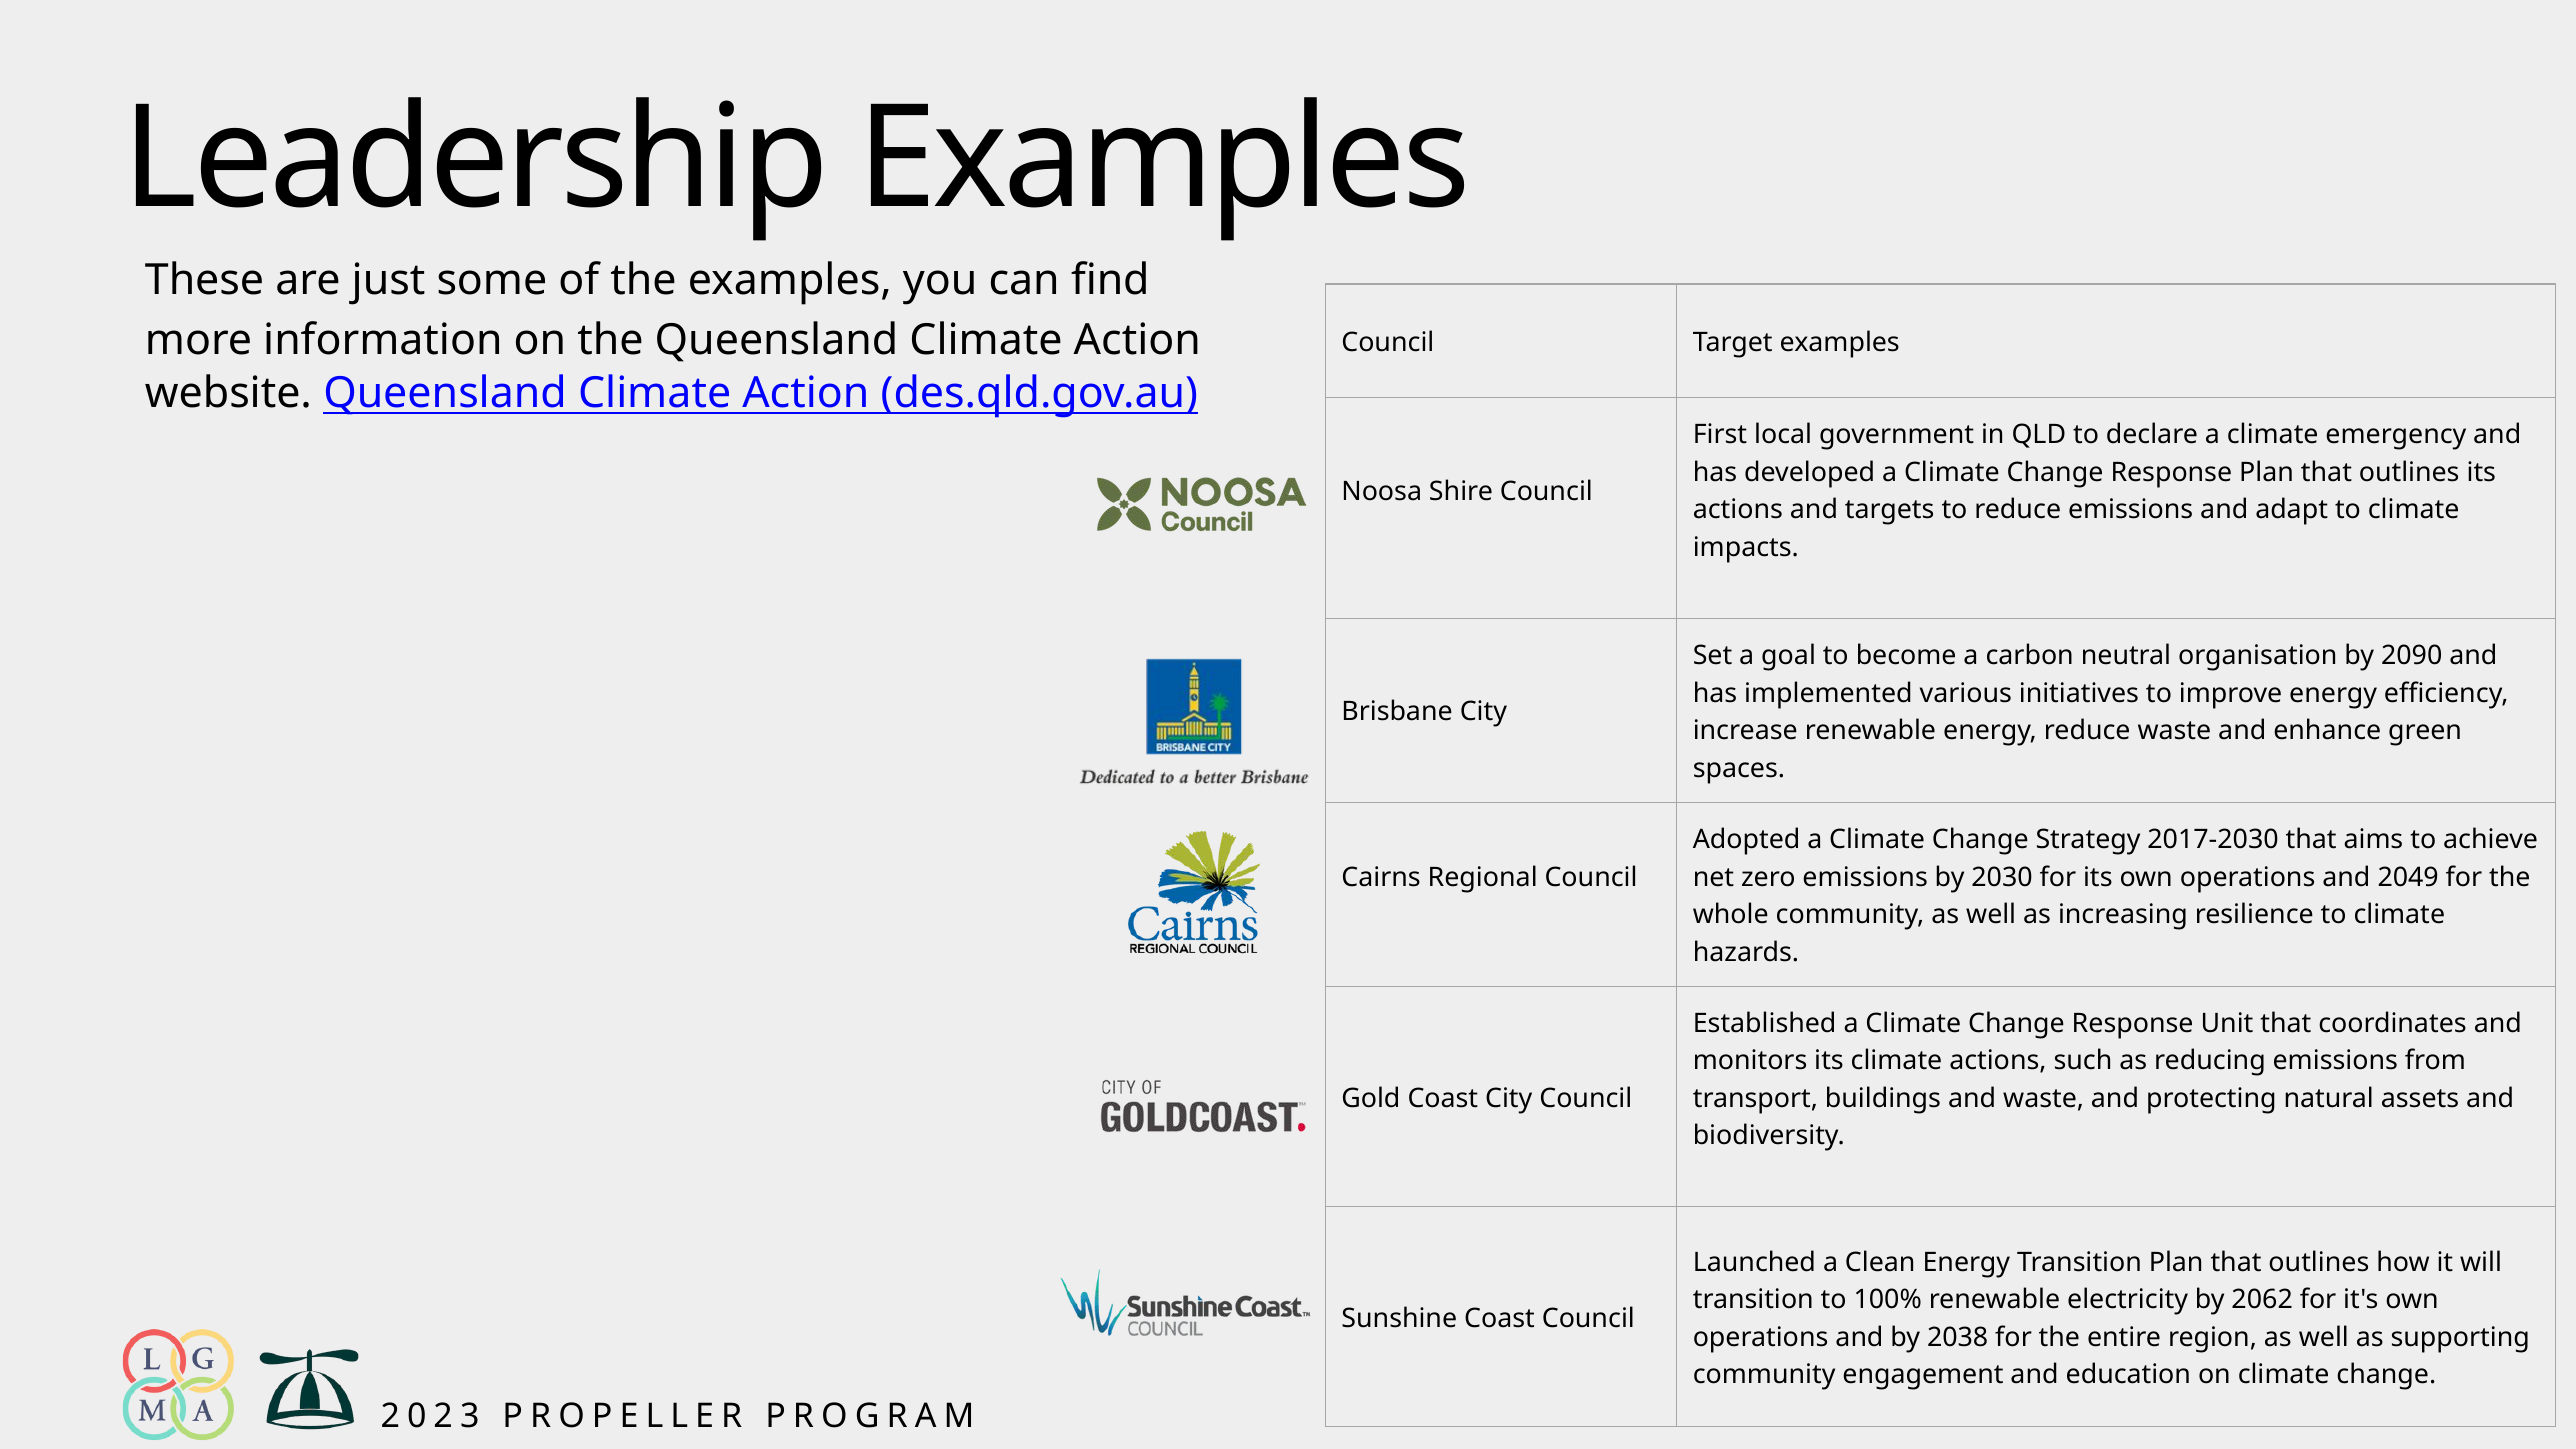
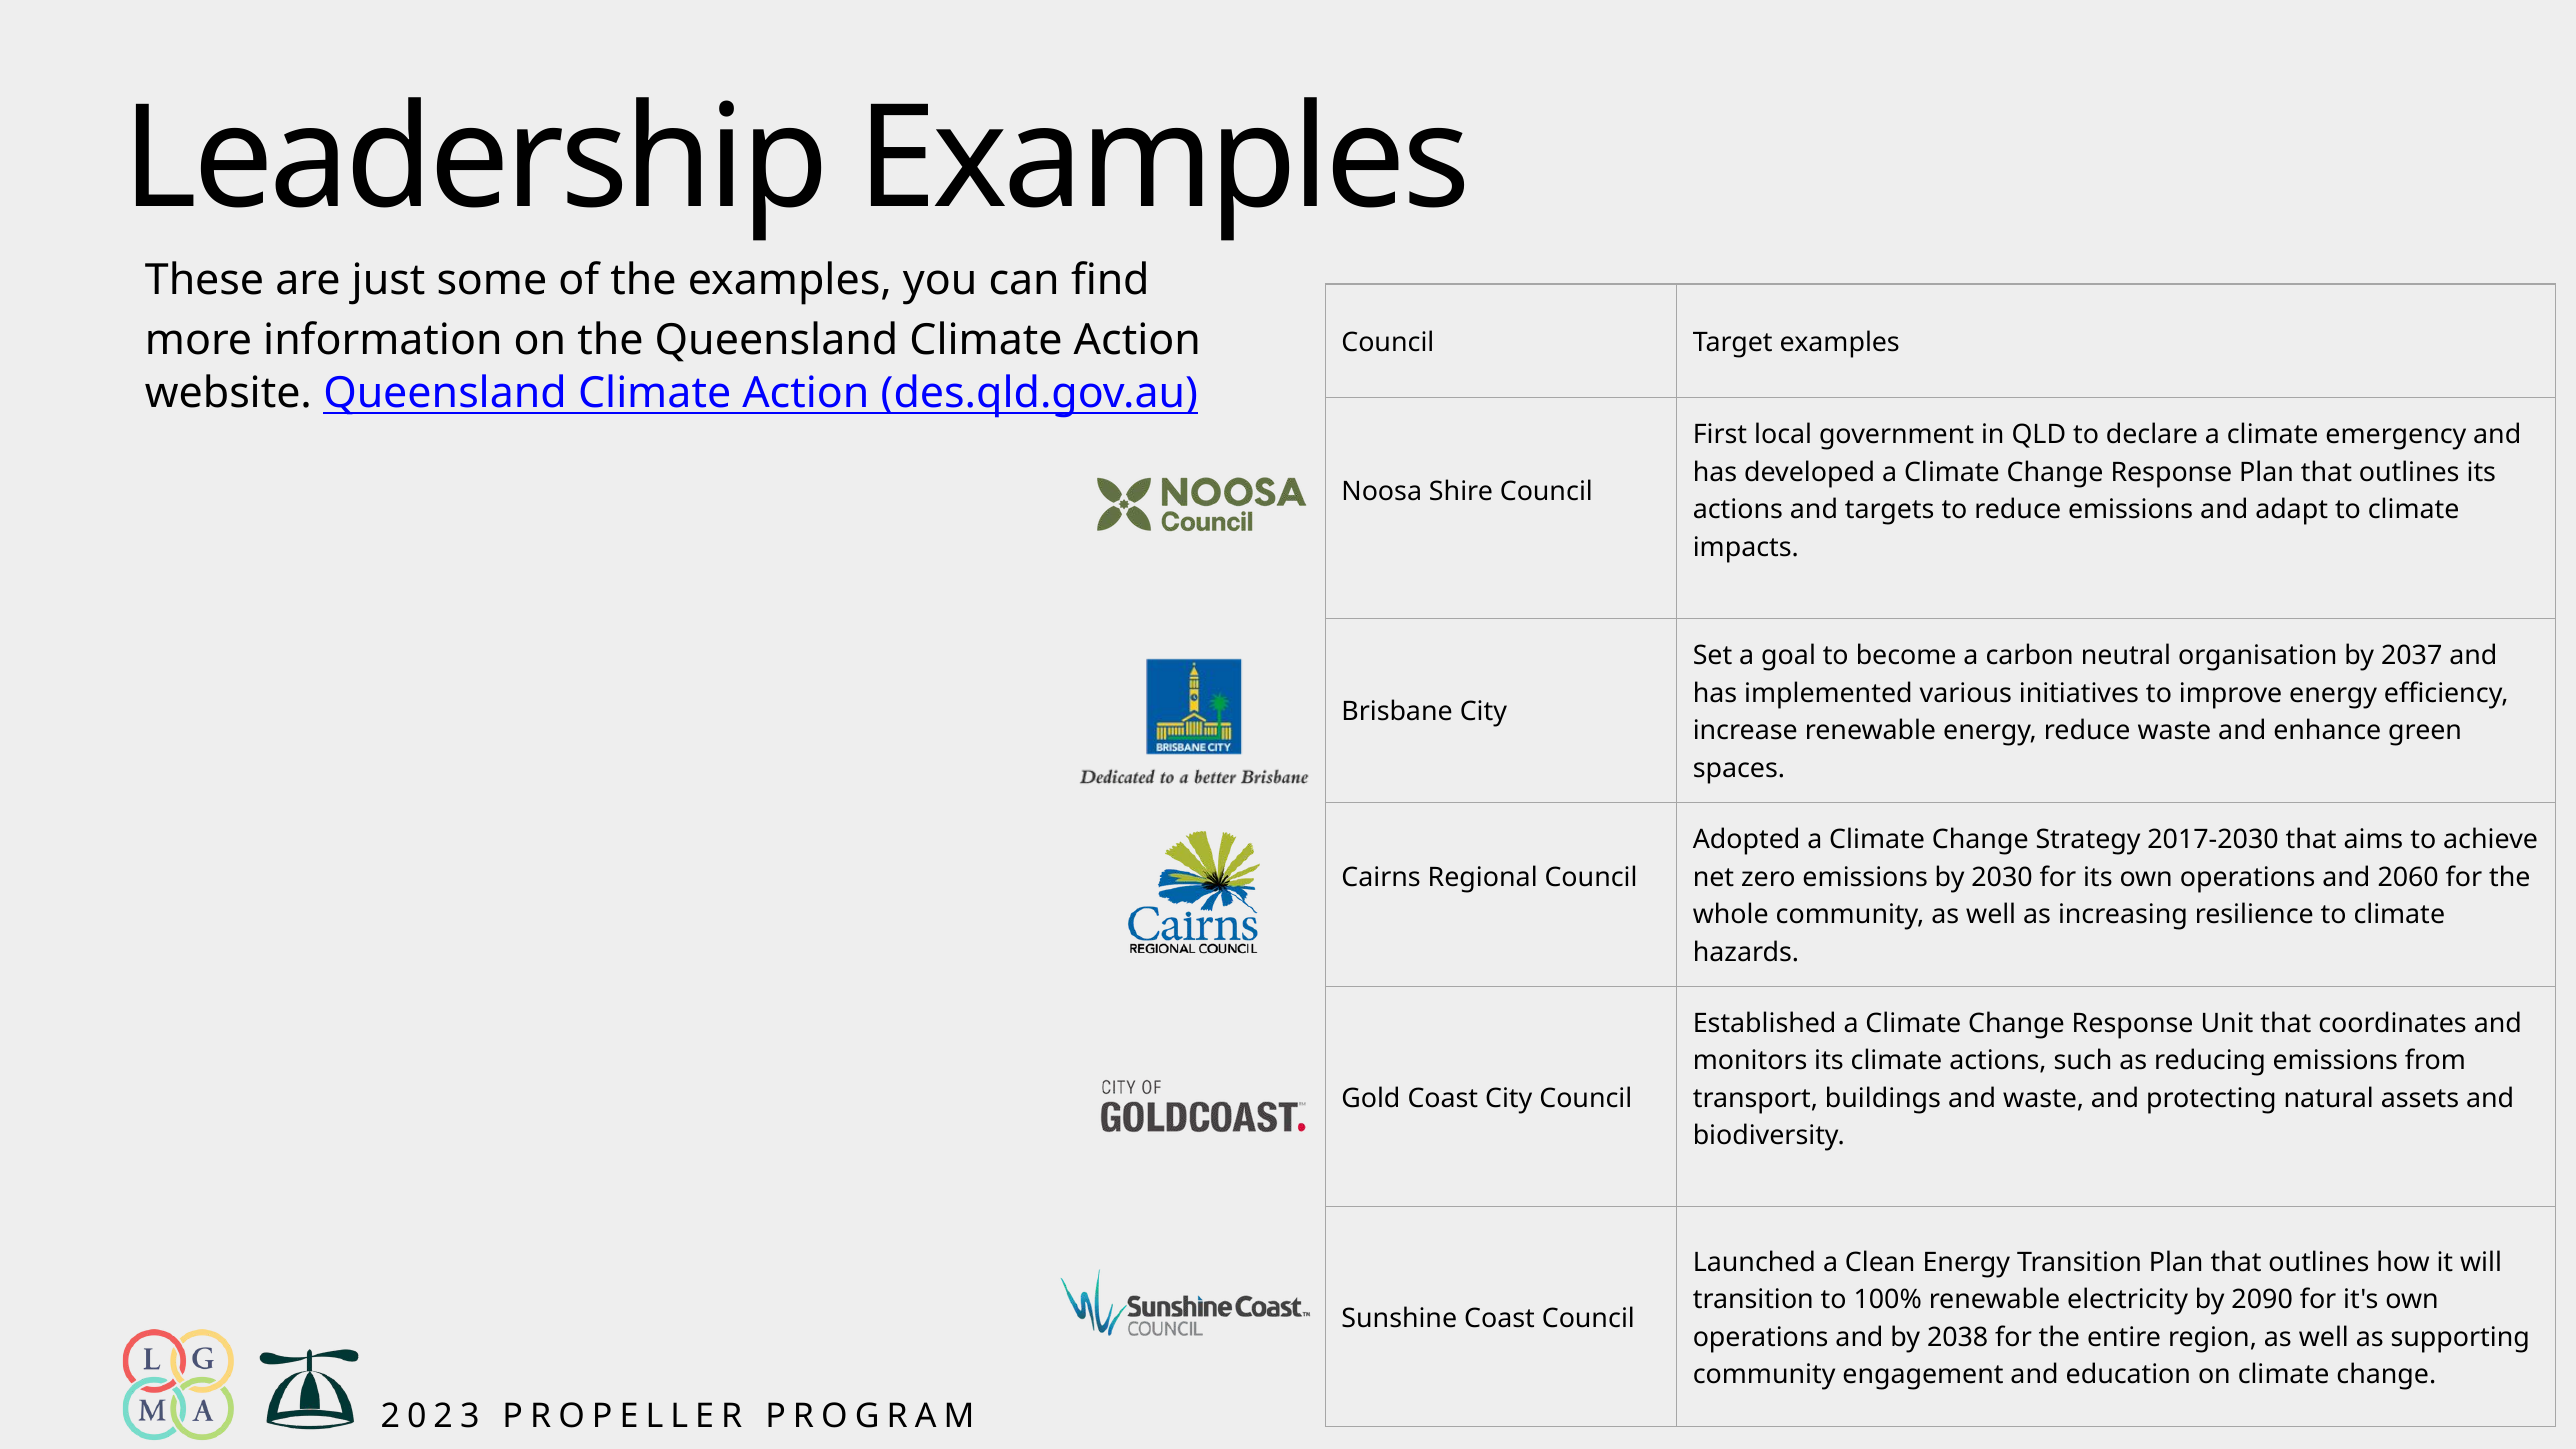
2090: 2090 -> 2037
2049: 2049 -> 2060
2062: 2062 -> 2090
